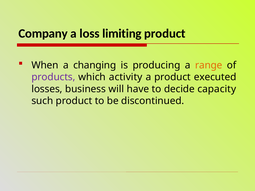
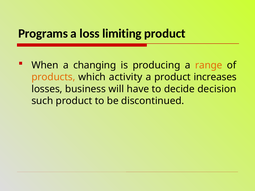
Company: Company -> Programs
products colour: purple -> orange
executed: executed -> increases
capacity: capacity -> decision
